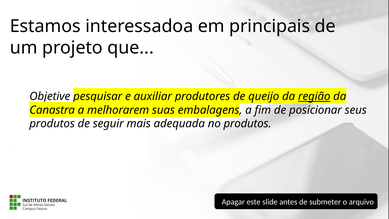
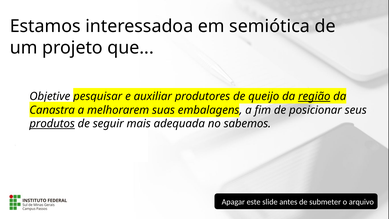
principais: principais -> semiótica
produtos at (52, 124) underline: none -> present
no produtos: produtos -> sabemos
